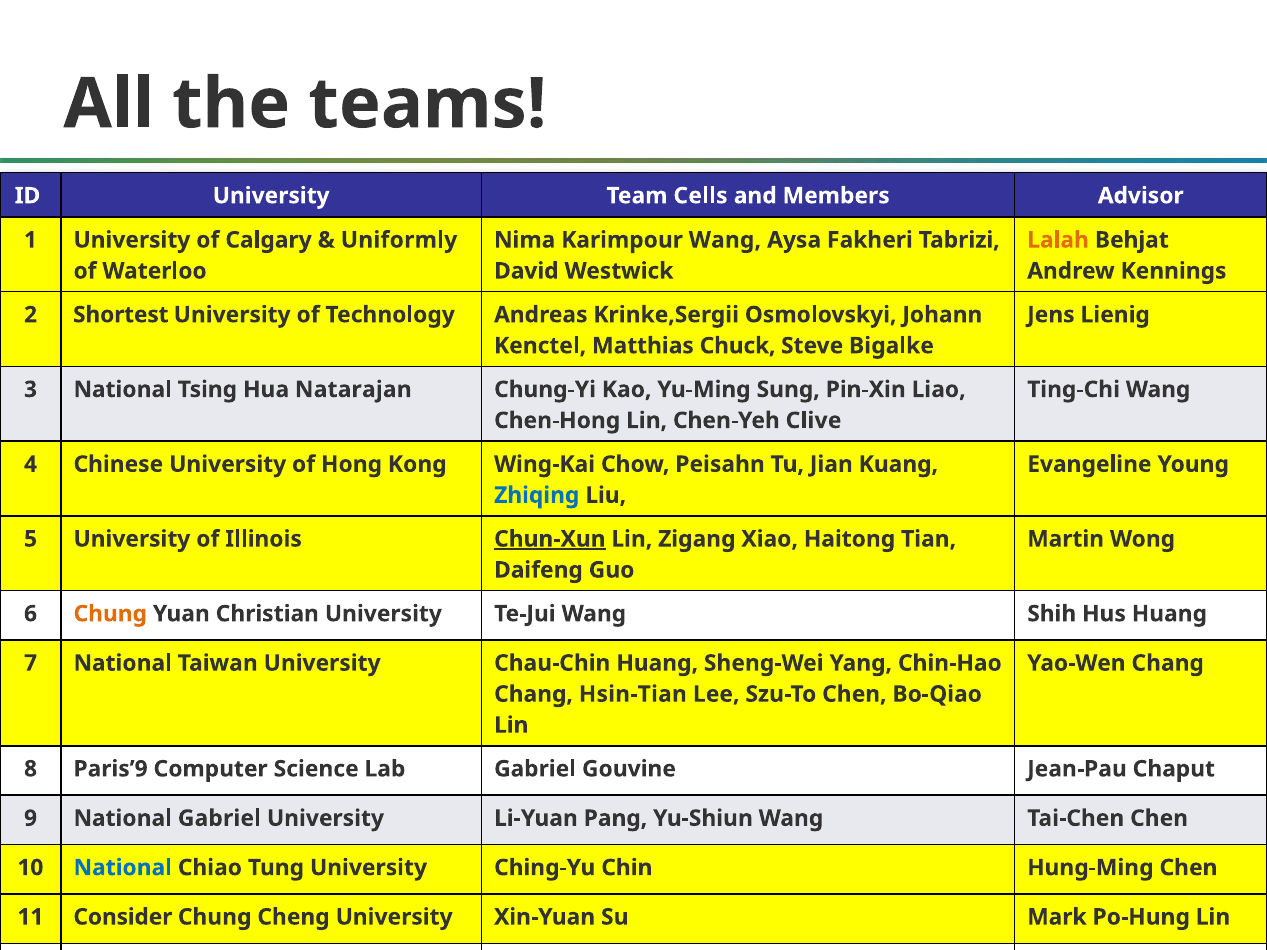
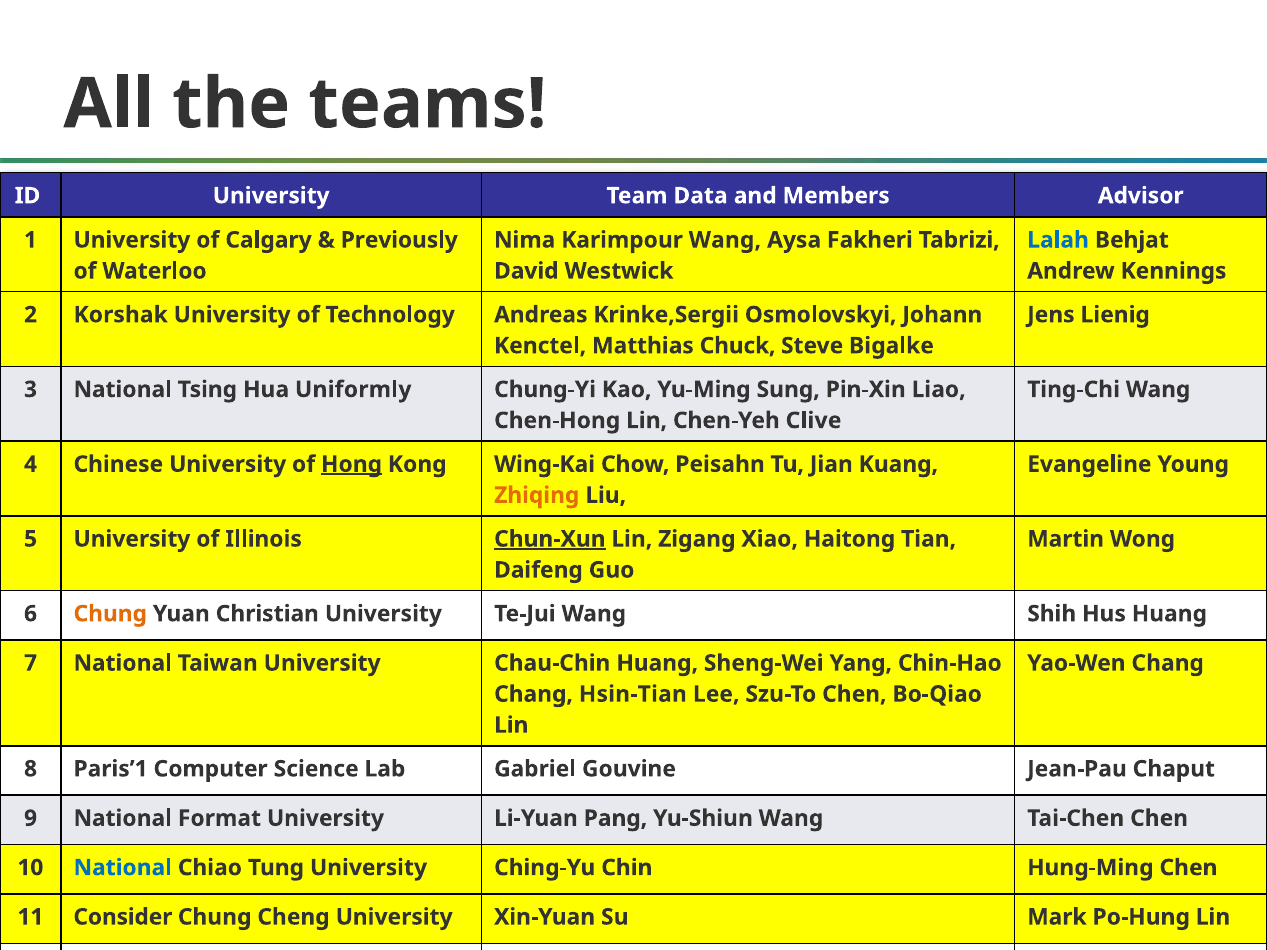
Cells: Cells -> Data
Uniformly: Uniformly -> Previously
Lalah colour: orange -> blue
Shortest: Shortest -> Korshak
Natarajan: Natarajan -> Uniformly
Hong underline: none -> present
Zhiqing colour: blue -> orange
Paris’9: Paris’9 -> Paris’1
National Gabriel: Gabriel -> Format
